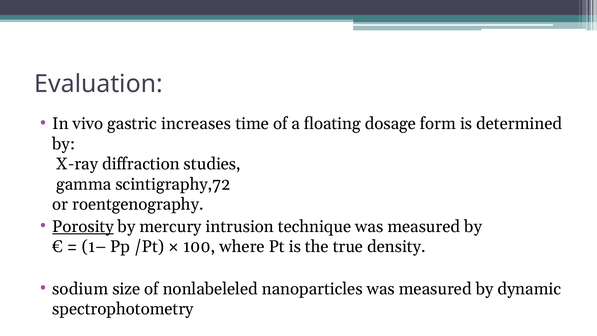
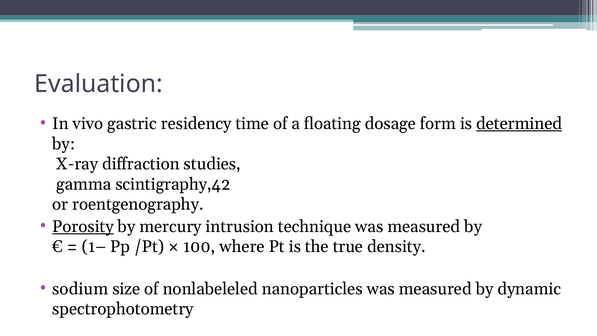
increases: increases -> residency
determined underline: none -> present
scintigraphy,72: scintigraphy,72 -> scintigraphy,42
